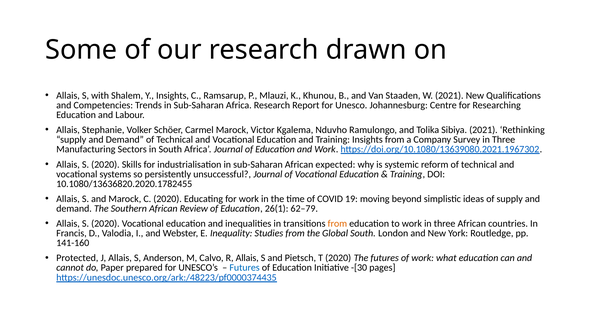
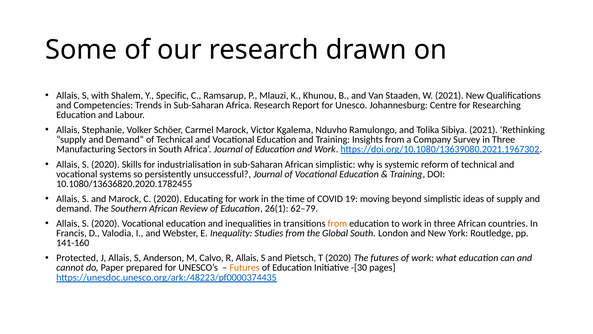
Y Insights: Insights -> Specific
African expected: expected -> simplistic
Futures at (245, 267) colour: blue -> orange
